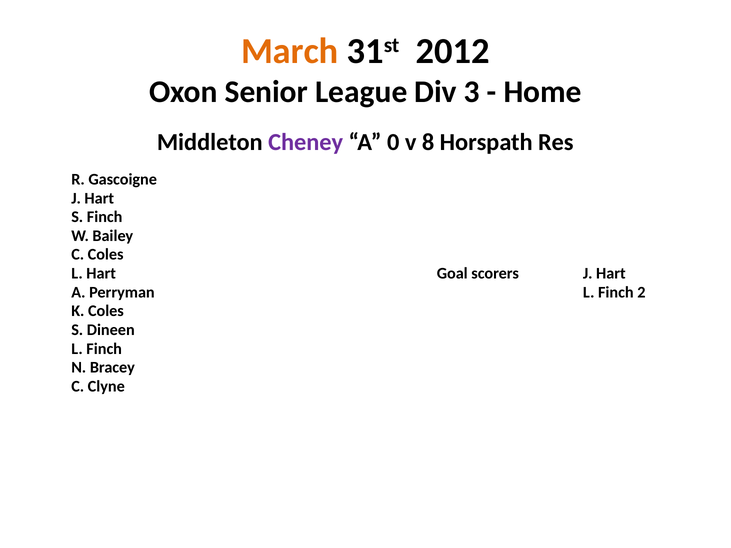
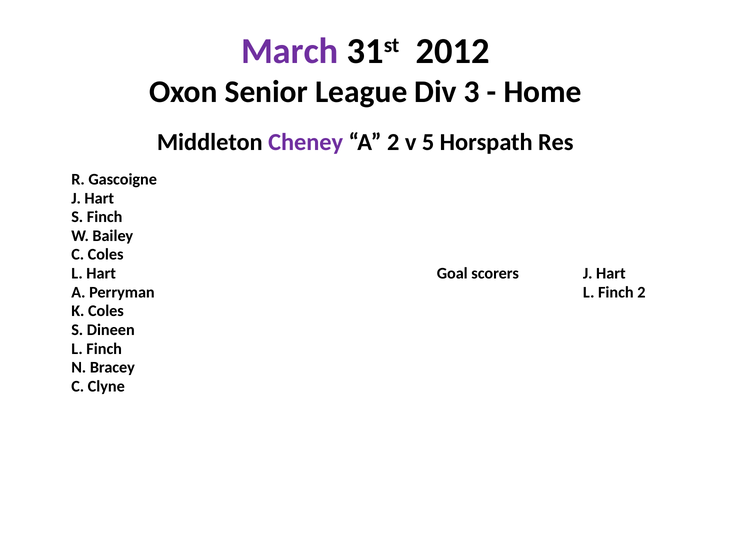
March colour: orange -> purple
A 0: 0 -> 2
8: 8 -> 5
